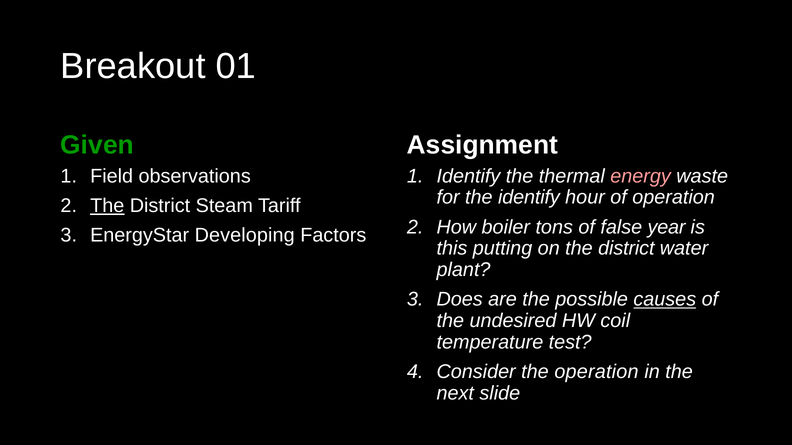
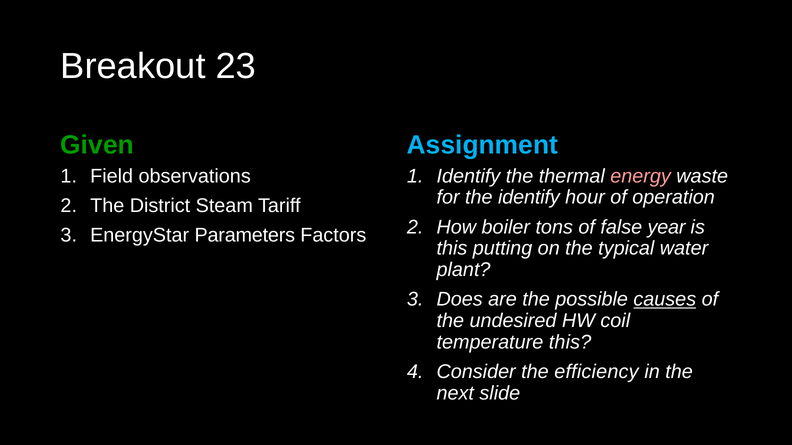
01: 01 -> 23
Assignment colour: white -> light blue
The at (107, 206) underline: present -> none
Developing: Developing -> Parameters
on the district: district -> typical
temperature test: test -> this
the operation: operation -> efficiency
